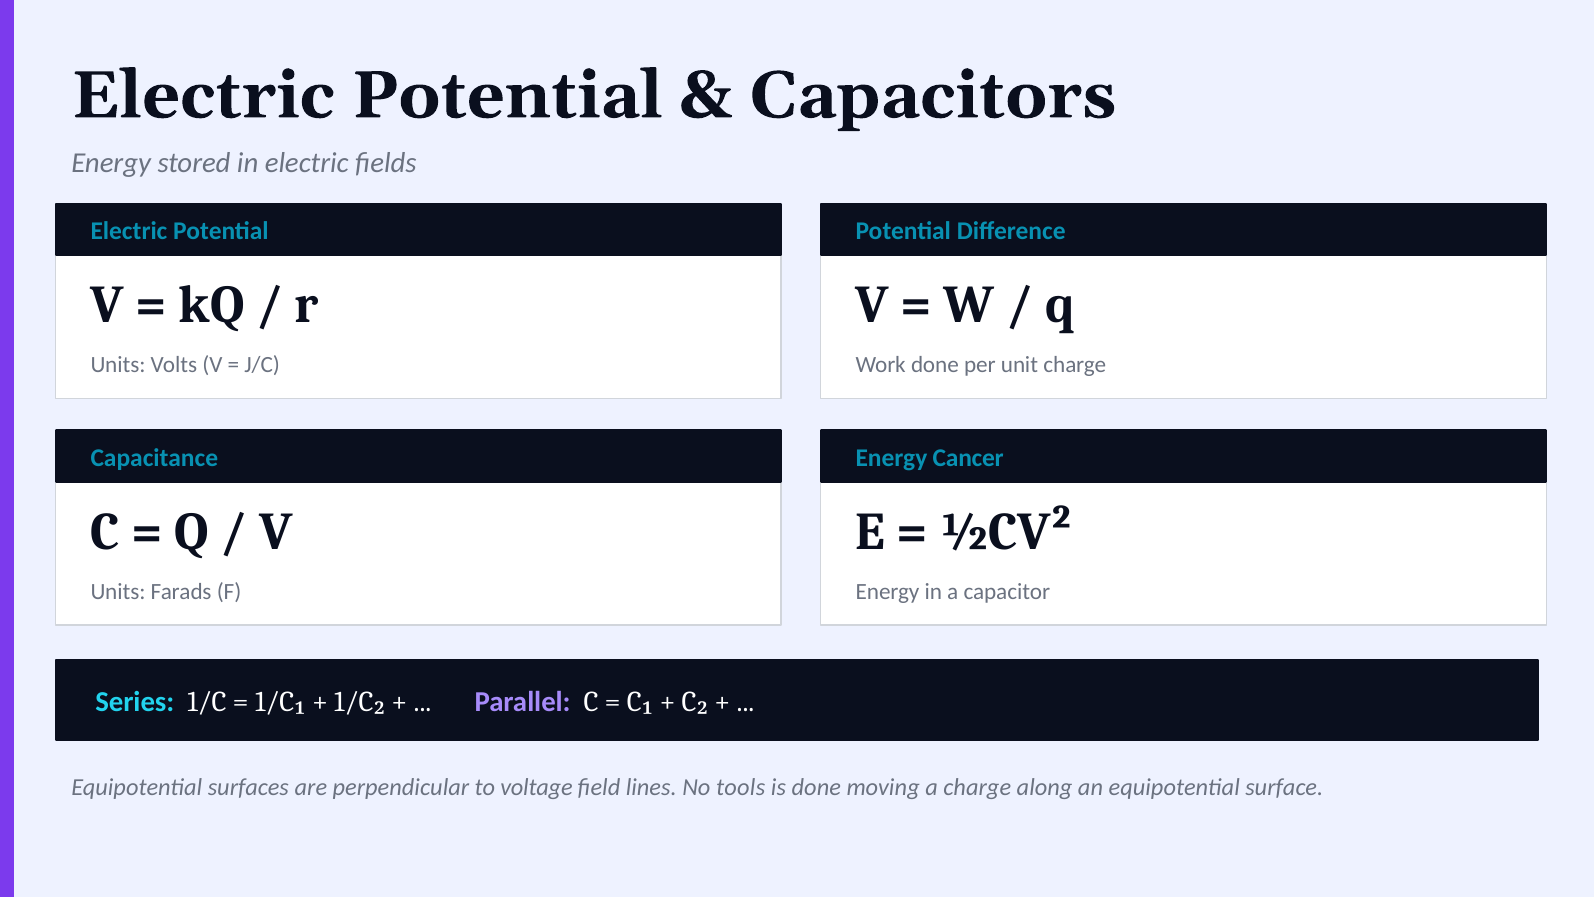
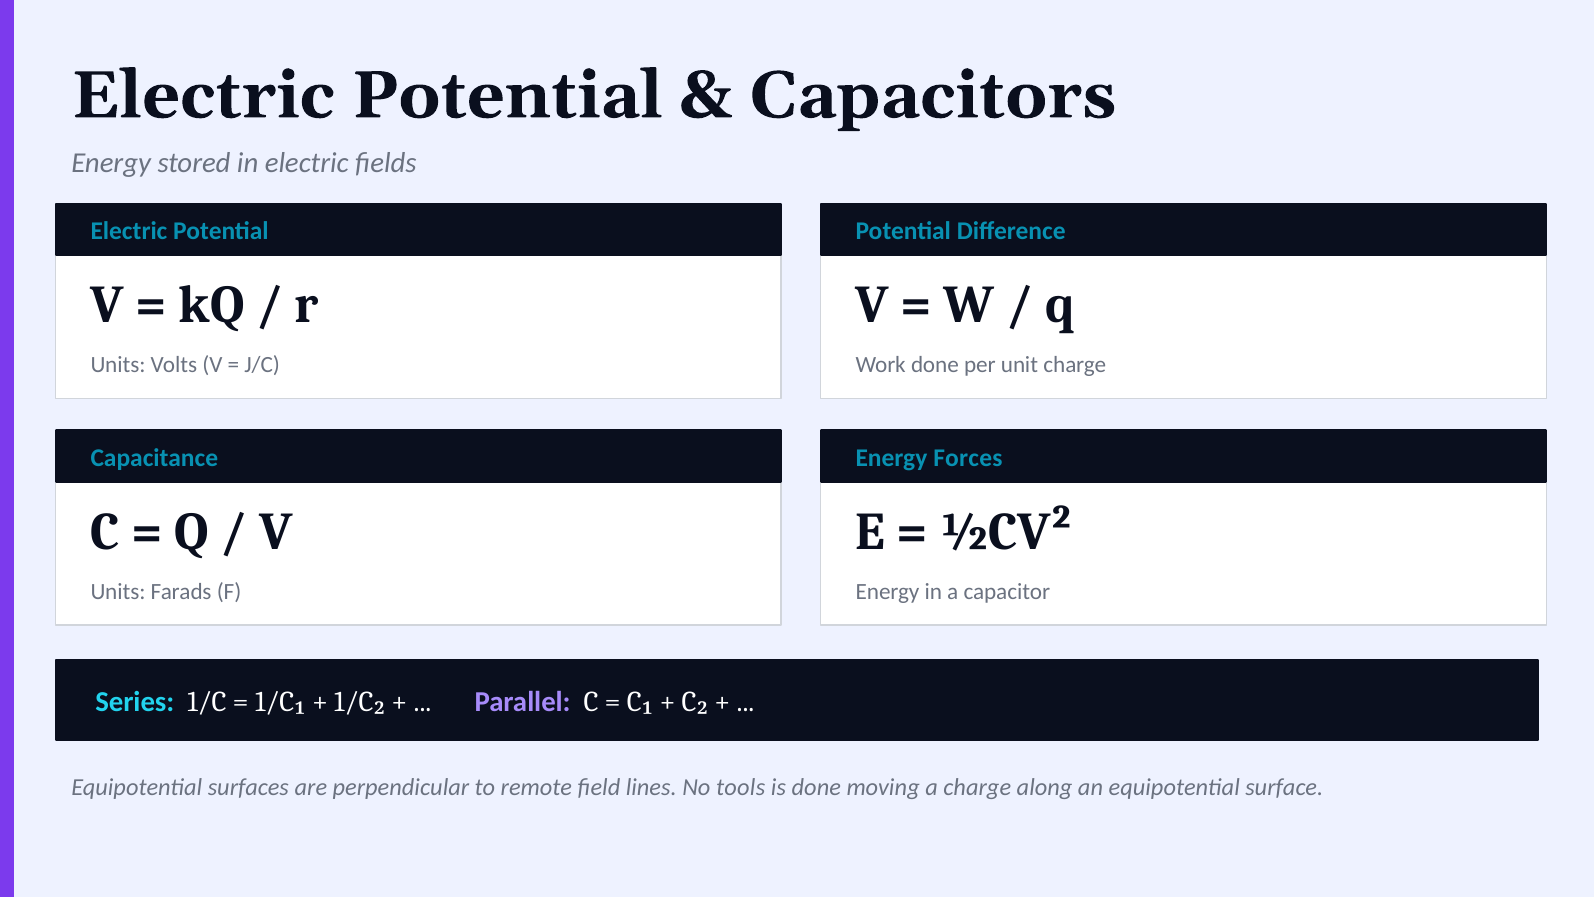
Cancer: Cancer -> Forces
voltage: voltage -> remote
